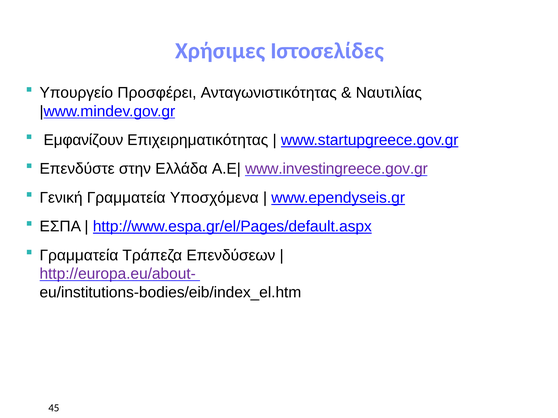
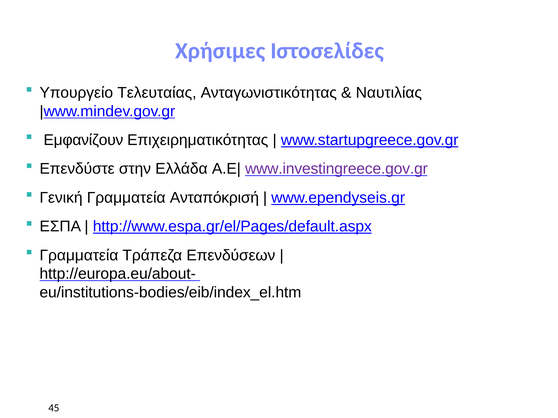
Προσφέρει: Προσφέρει -> Τελευταίας
Υποσχόμενα: Υποσχόμενα -> Ανταπόκρισή
http://europa.eu/about- colour: purple -> black
